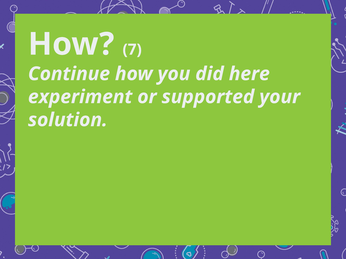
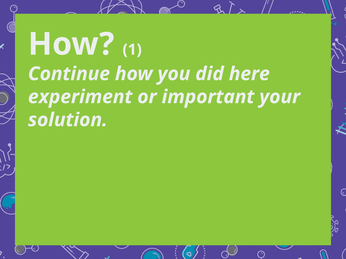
7: 7 -> 1
supported: supported -> important
